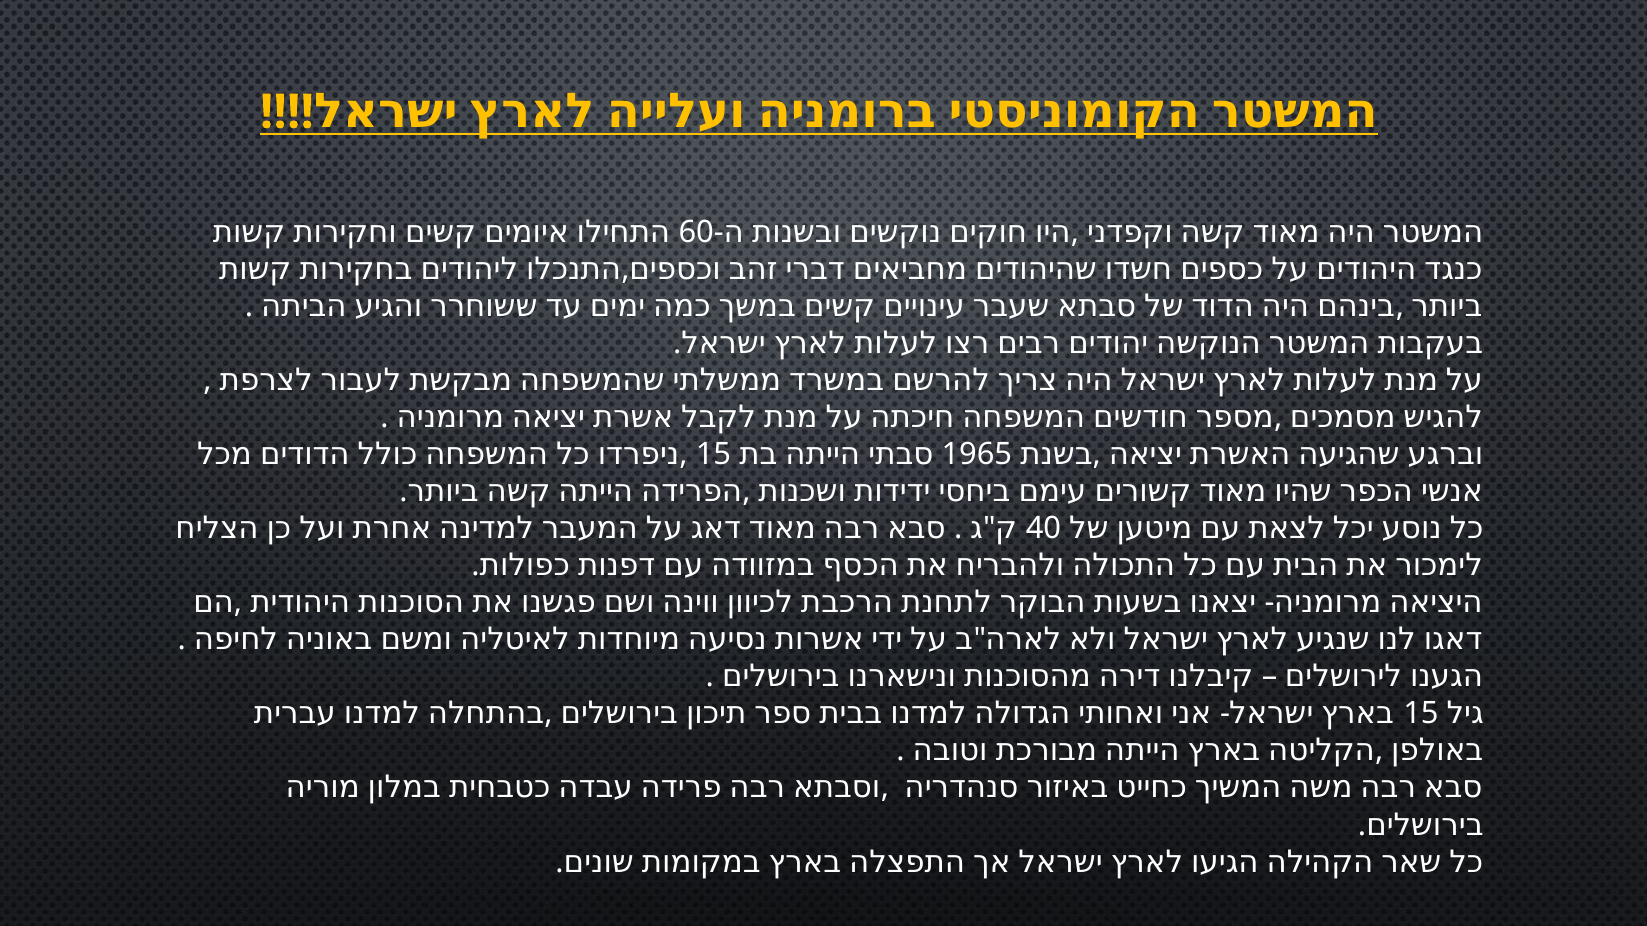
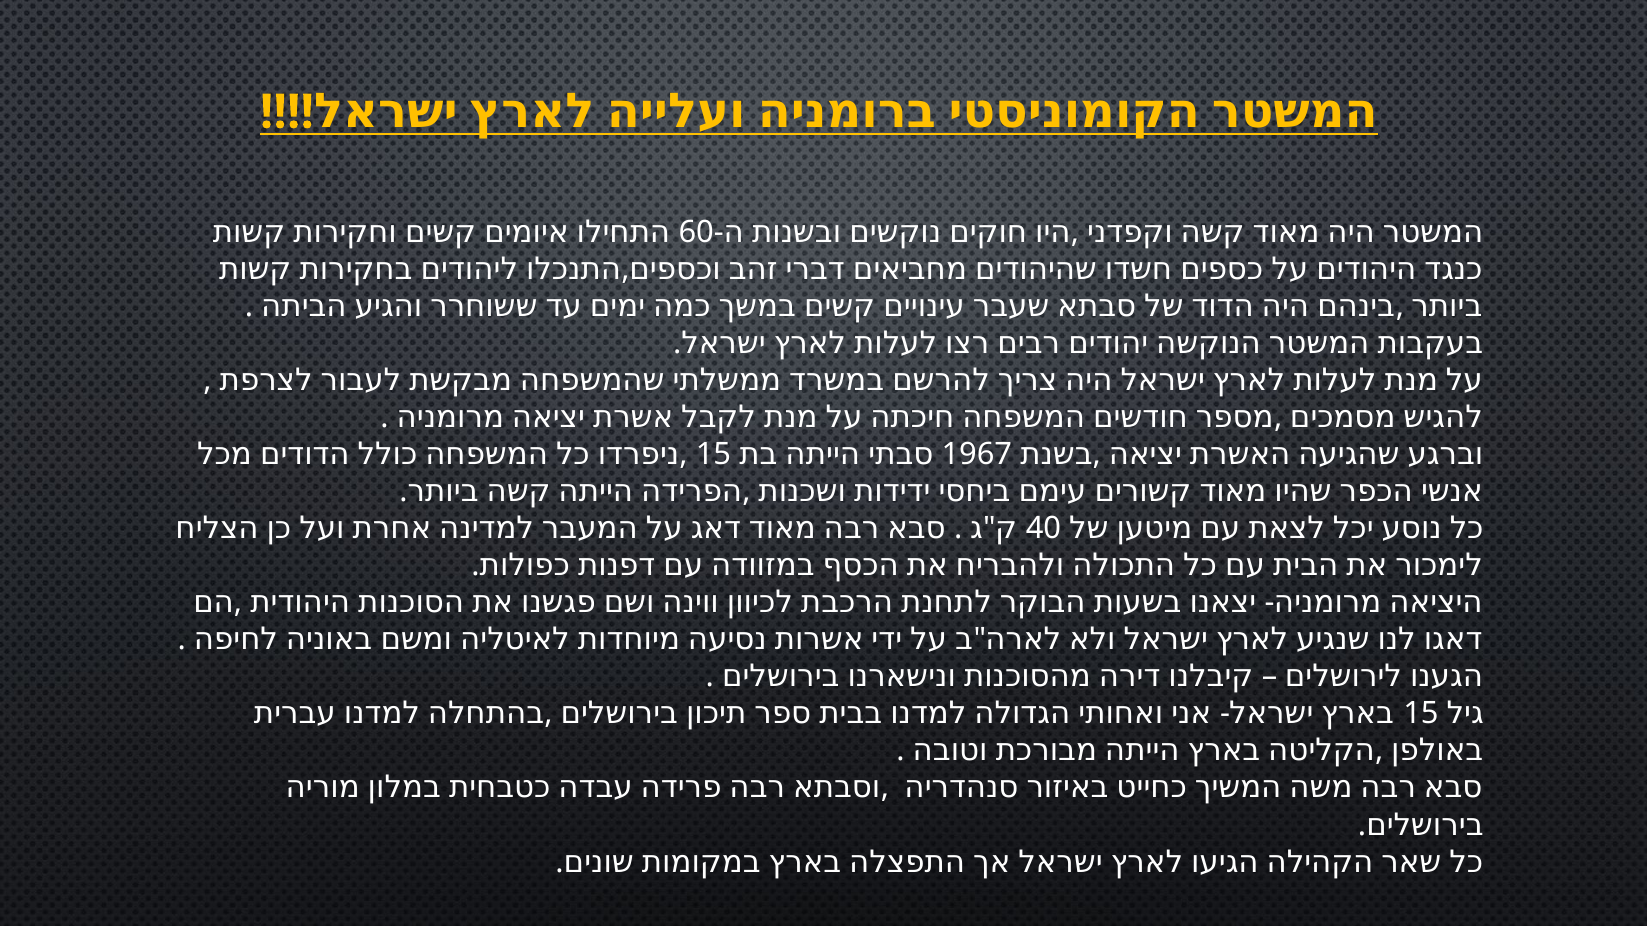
1965: 1965 -> 1967
